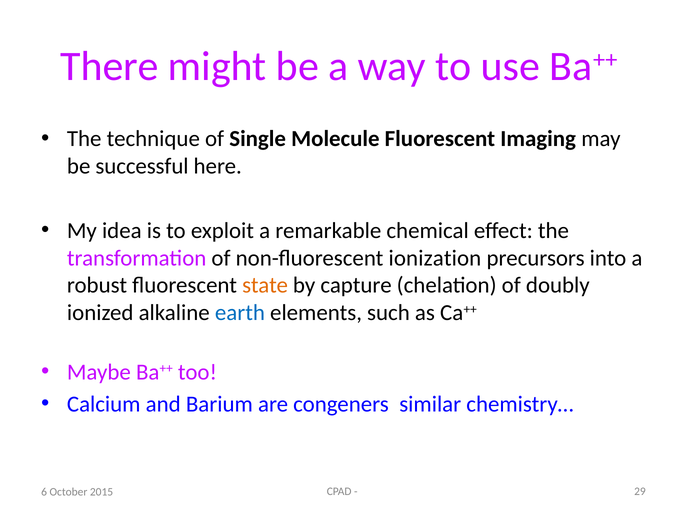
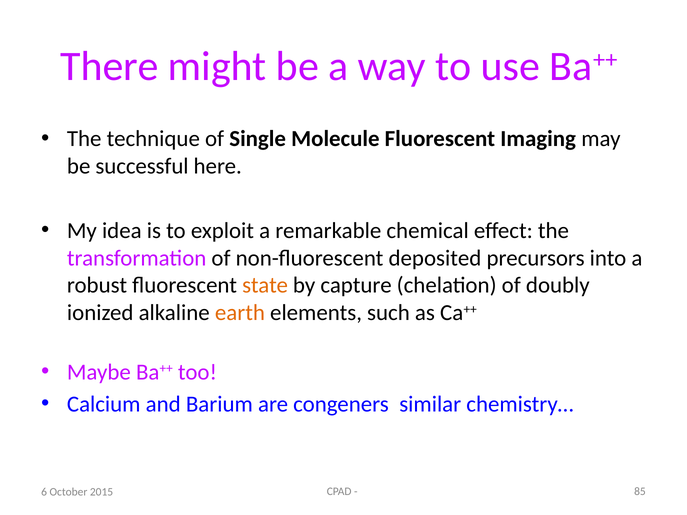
ionization: ionization -> deposited
earth colour: blue -> orange
29: 29 -> 85
